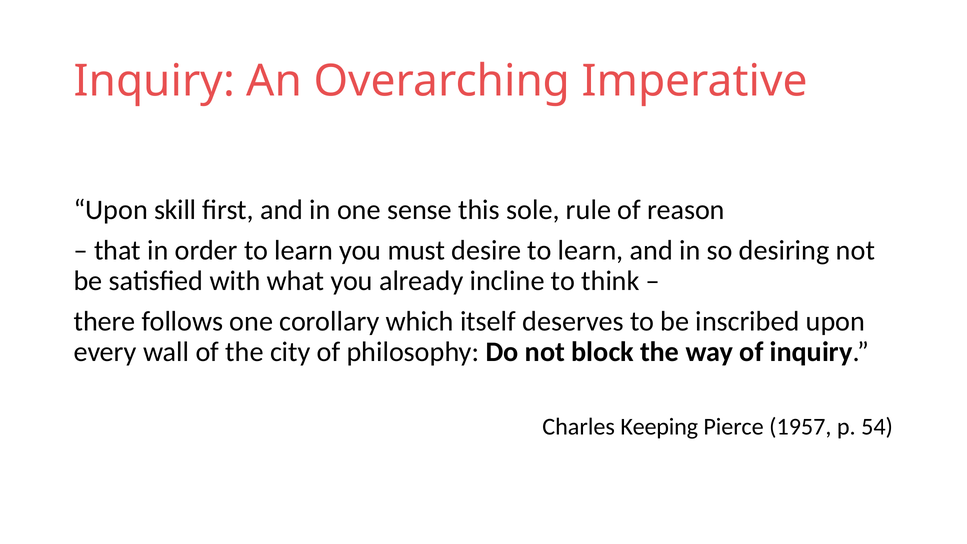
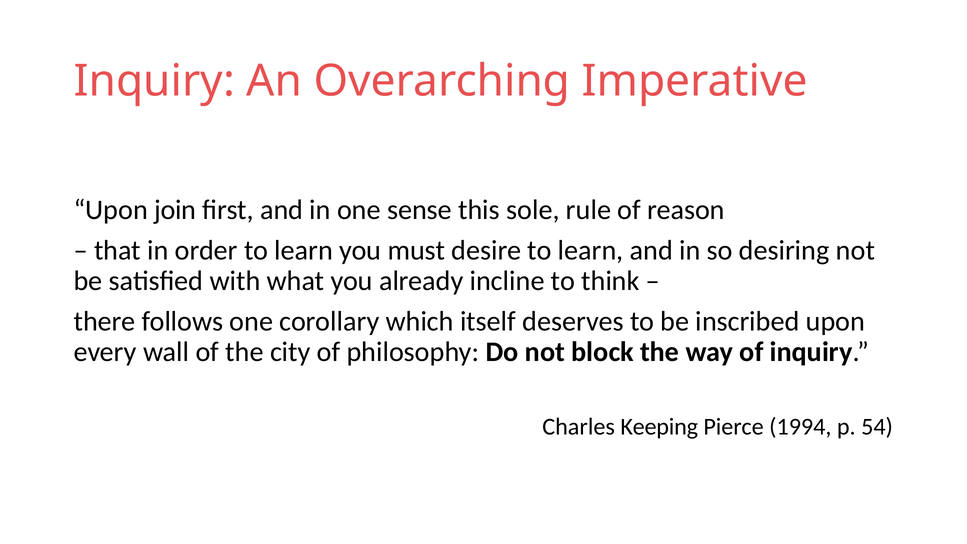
skill: skill -> join
1957: 1957 -> 1994
